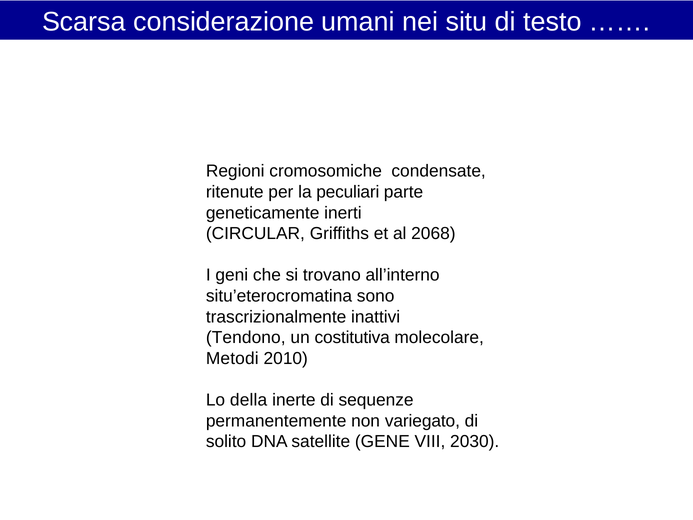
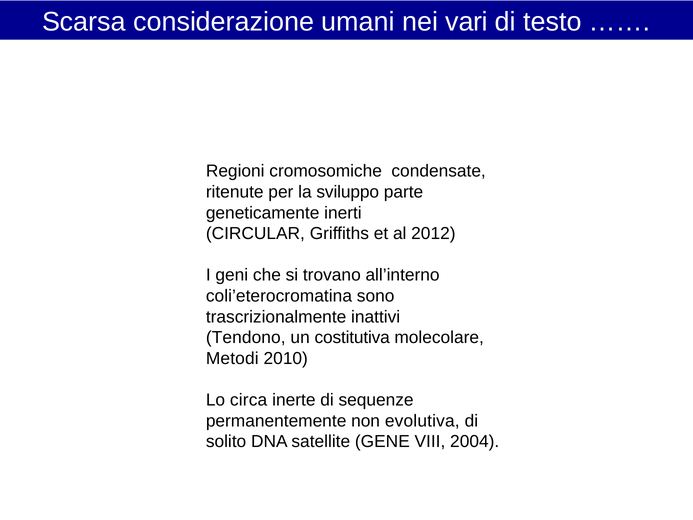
situ: situ -> vari
peculiari: peculiari -> sviluppo
2068: 2068 -> 2012
situ’eterocromatina: situ’eterocromatina -> coli’eterocromatina
della: della -> circa
variegato: variegato -> evolutiva
2030: 2030 -> 2004
